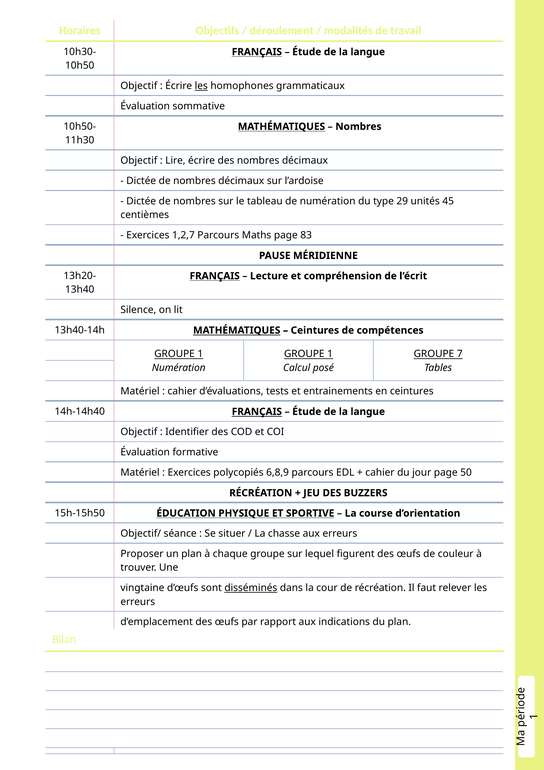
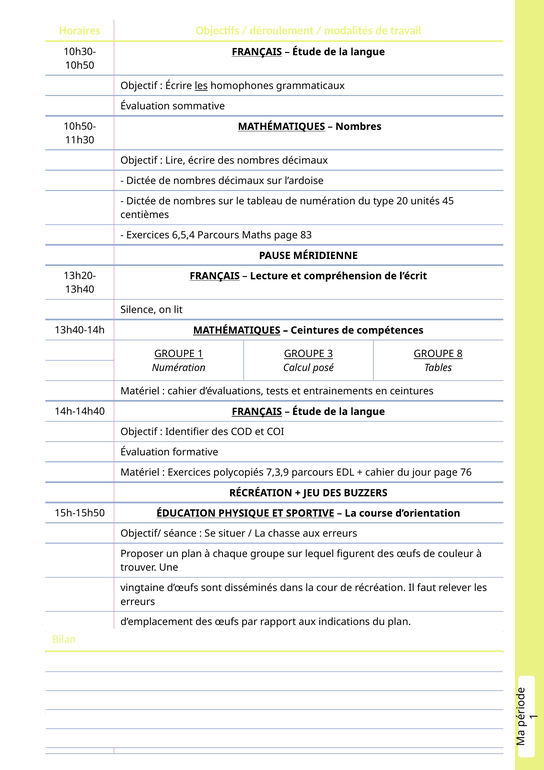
29: 29 -> 20
1,2,7: 1,2,7 -> 6,5,4
1 at (330, 354): 1 -> 3
7: 7 -> 8
6,8,9: 6,8,9 -> 7,3,9
50: 50 -> 76
disséminés underline: present -> none
